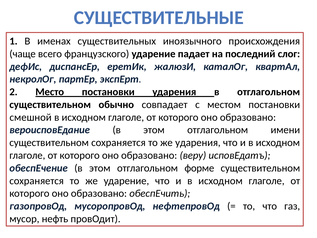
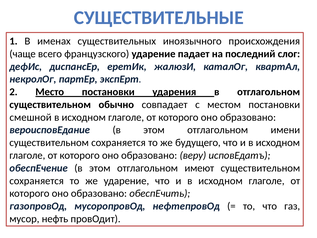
же ударения: ударения -> будущего
форме: форме -> имеют
